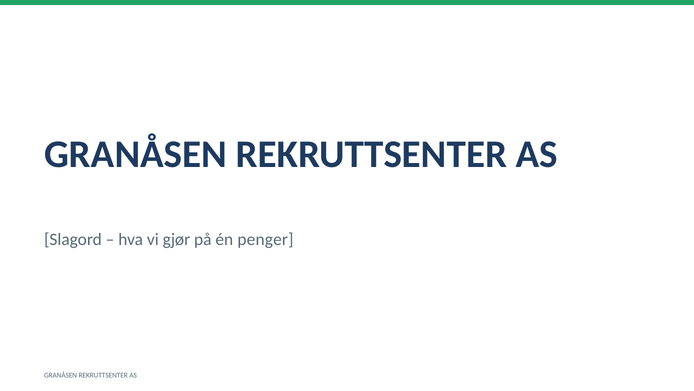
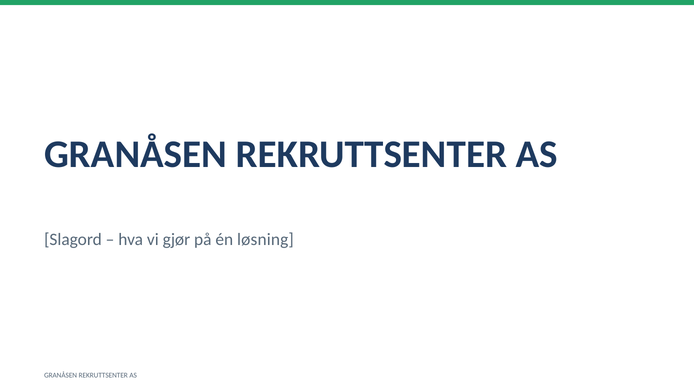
penger: penger -> løsning
